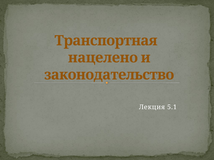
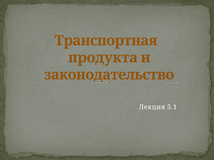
нацелено: нацелено -> продукта
